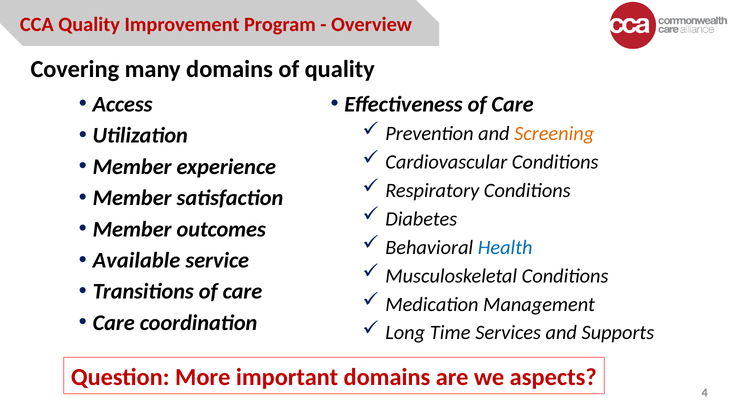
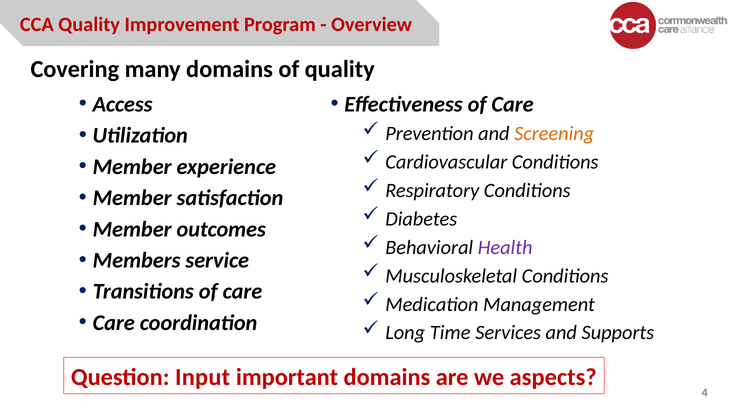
Health colour: blue -> purple
Available: Available -> Members
More: More -> Input
